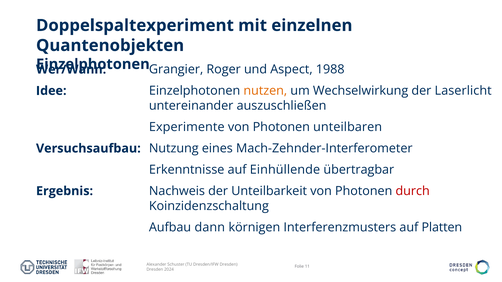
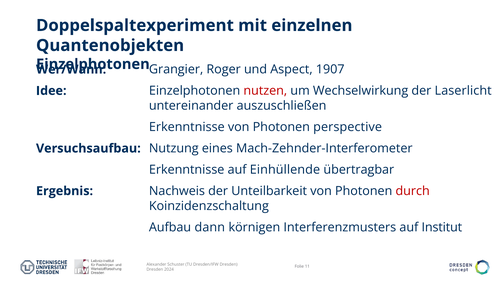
1988: 1988 -> 1907
nutzen colour: orange -> red
Experimente at (187, 127): Experimente -> Erkenntnisse
unteilbaren: unteilbaren -> perspective
Platten: Platten -> Institut
